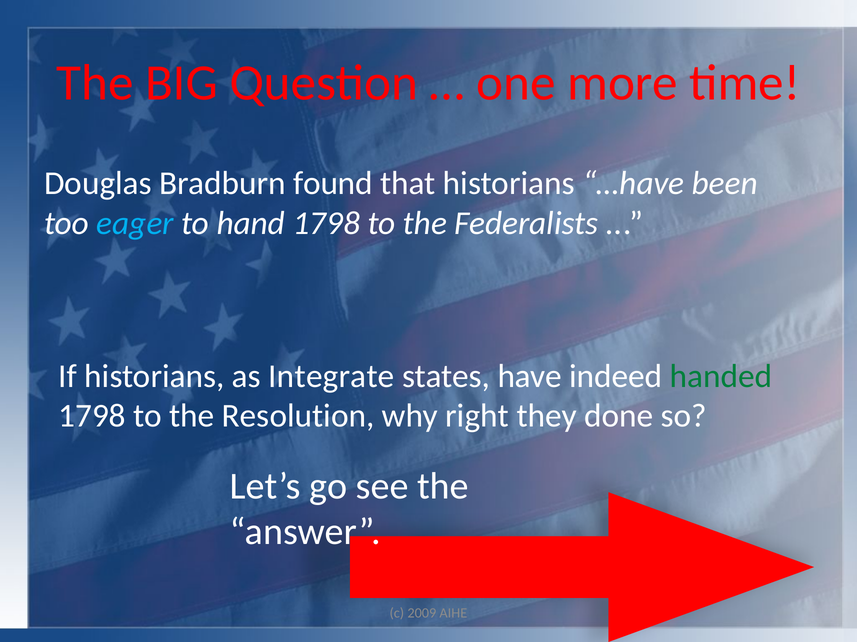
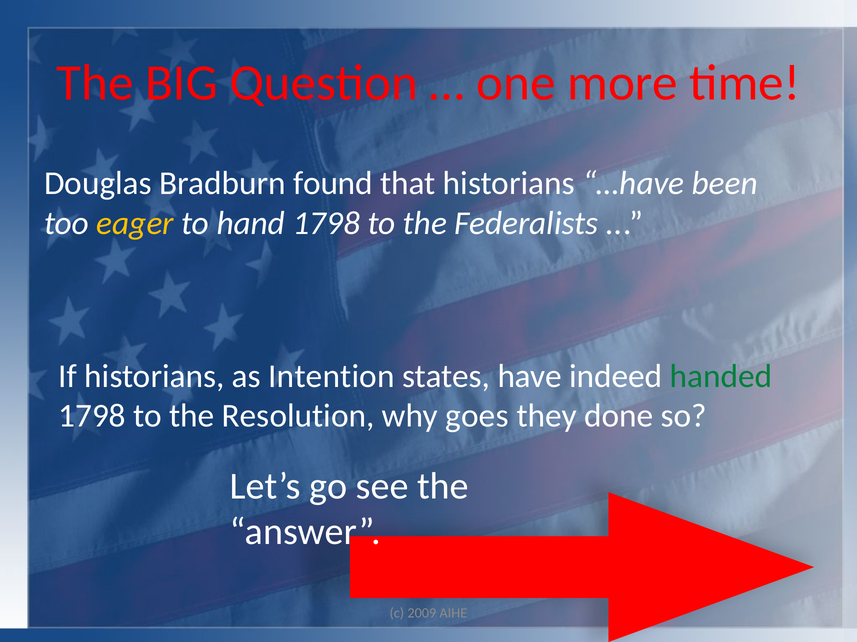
eager colour: light blue -> yellow
Integrate: Integrate -> Intention
right: right -> goes
